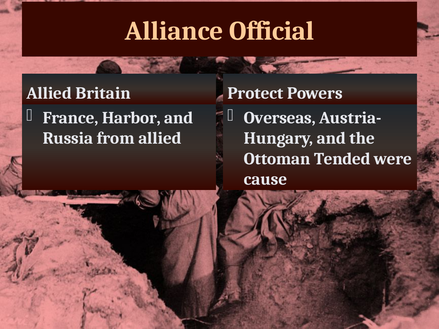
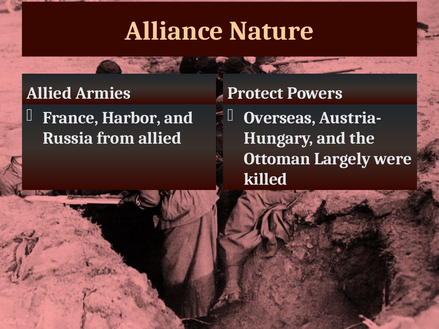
Official: Official -> Nature
Britain: Britain -> Armies
Tended: Tended -> Largely
cause: cause -> killed
